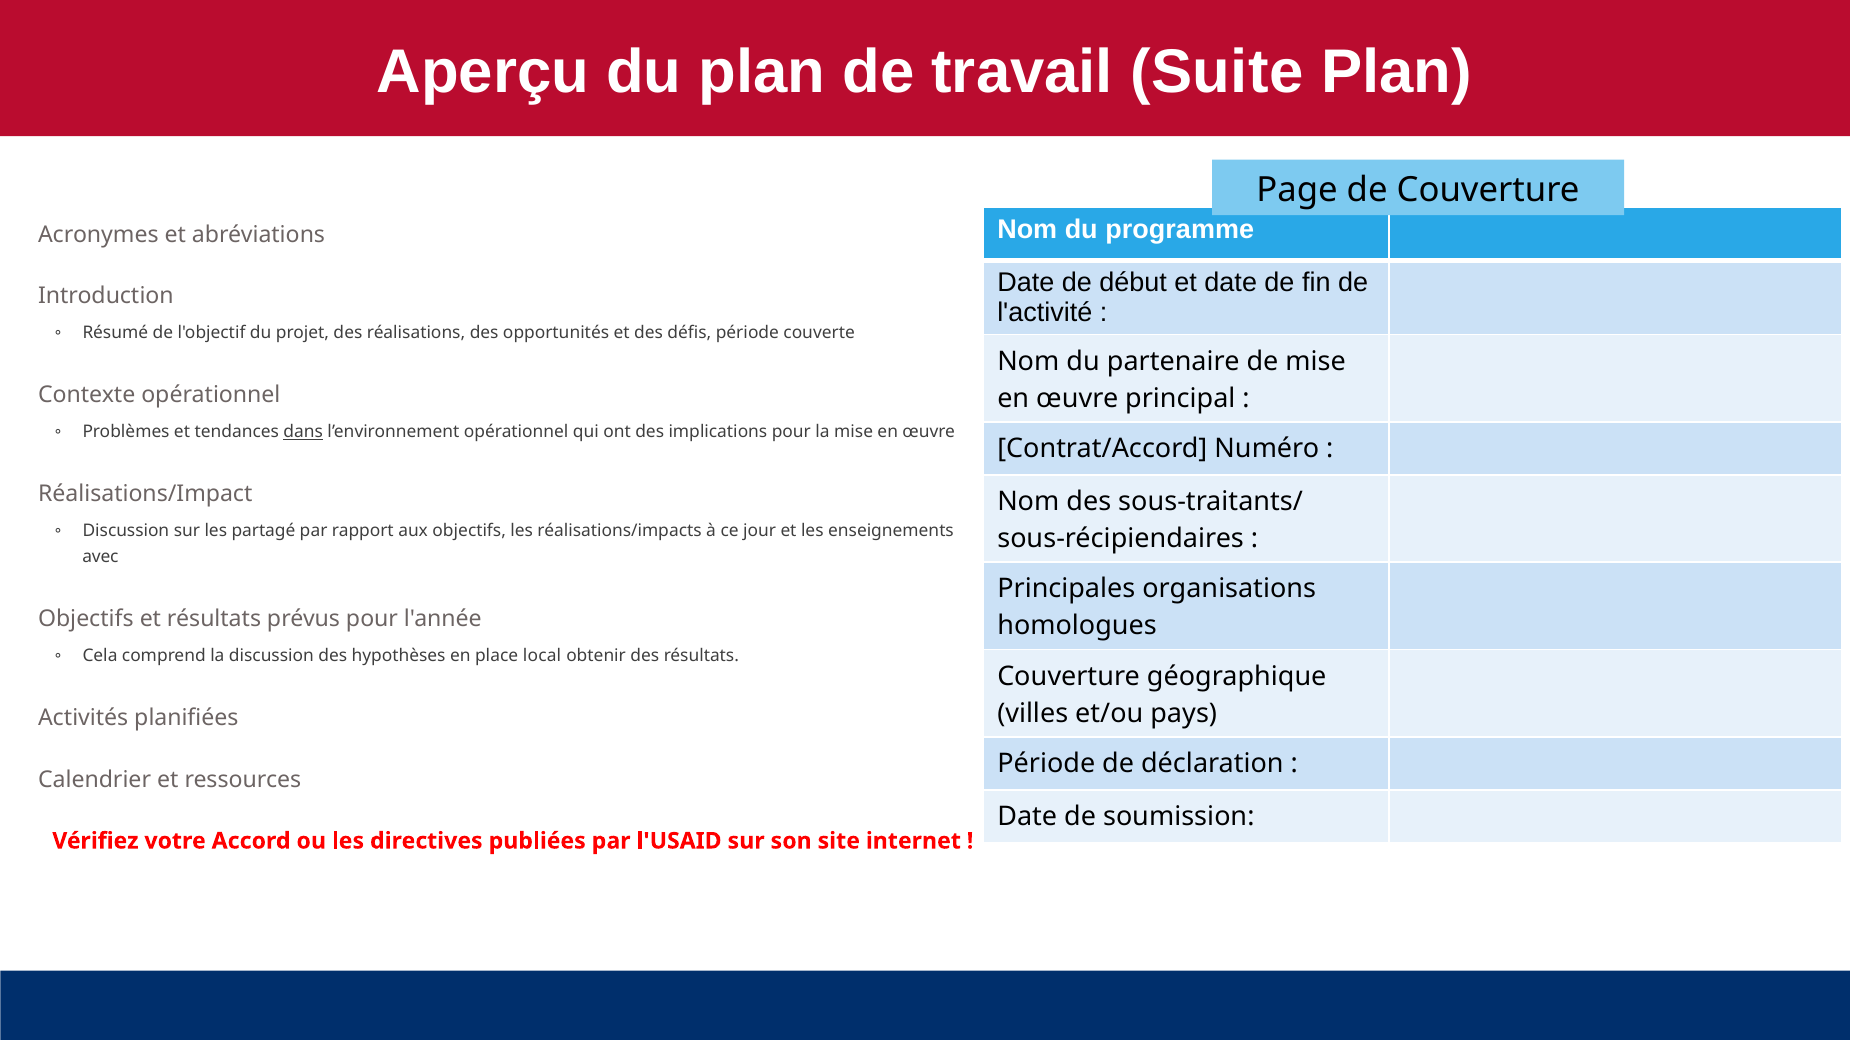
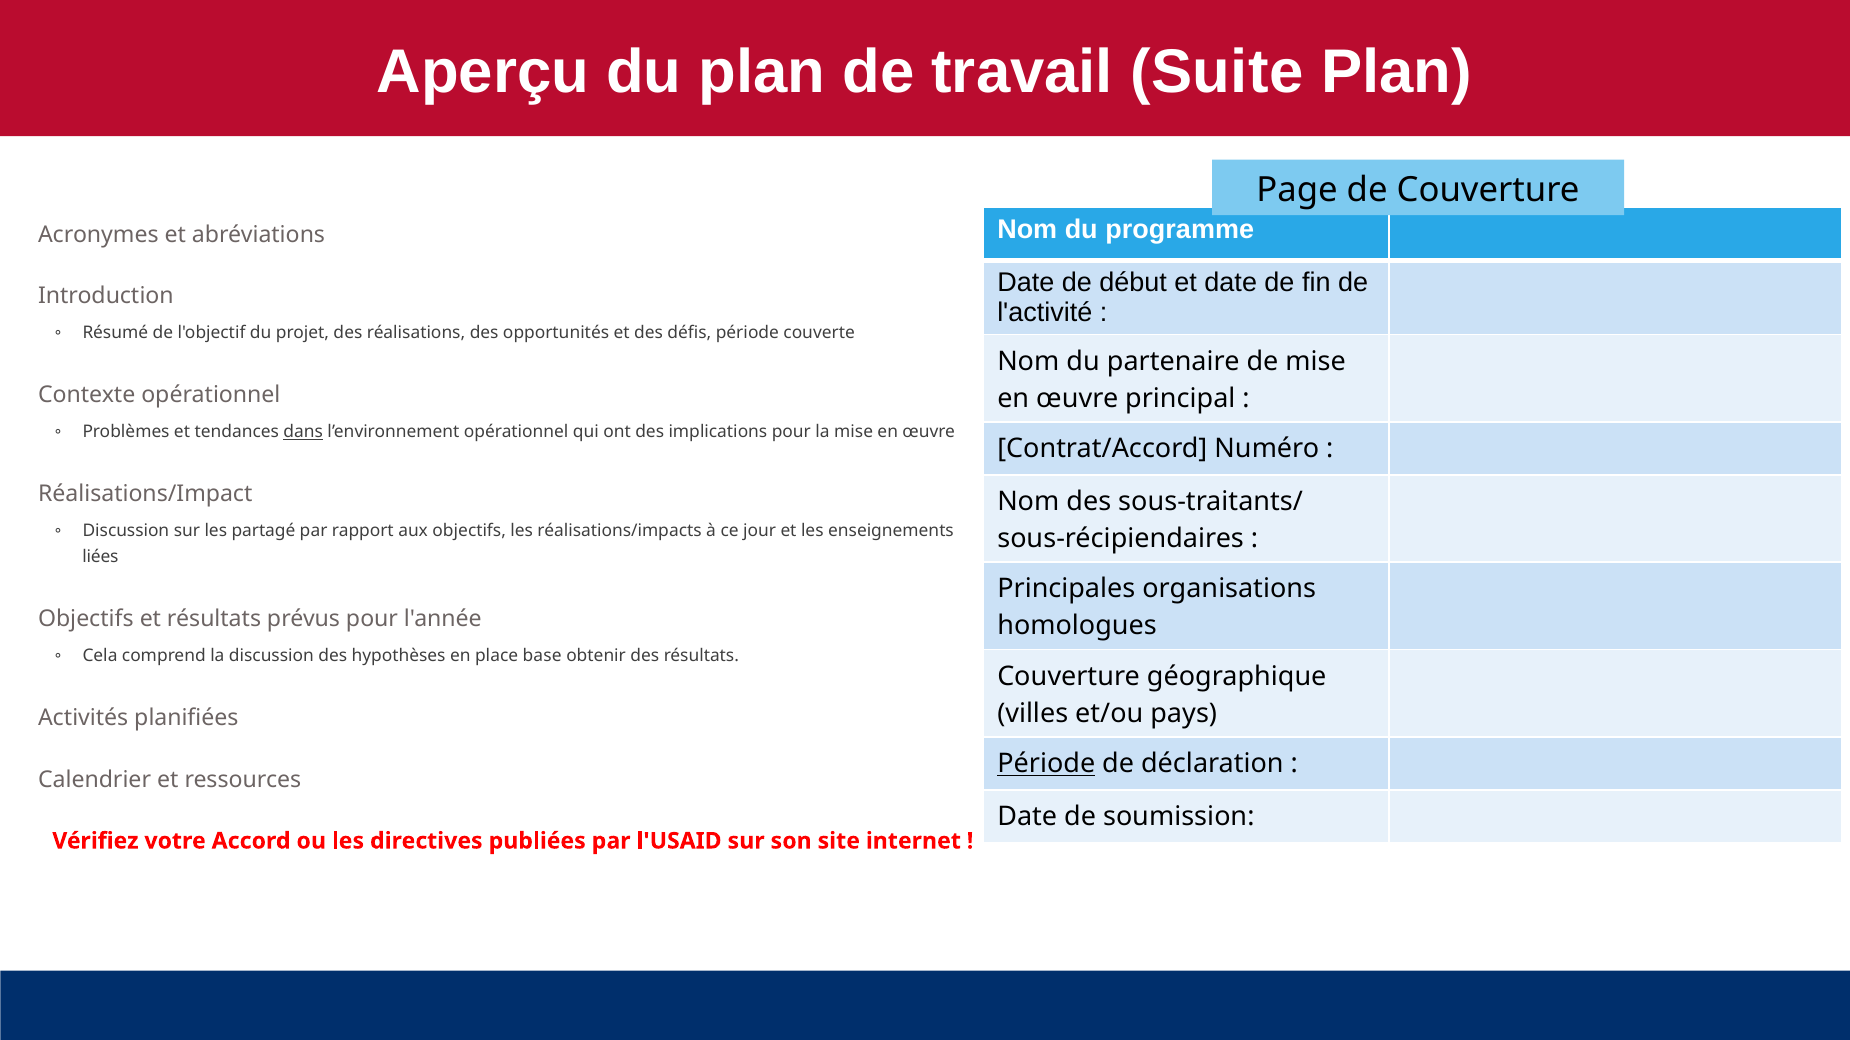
avec: avec -> liées
local: local -> base
Période at (1046, 764) underline: none -> present
